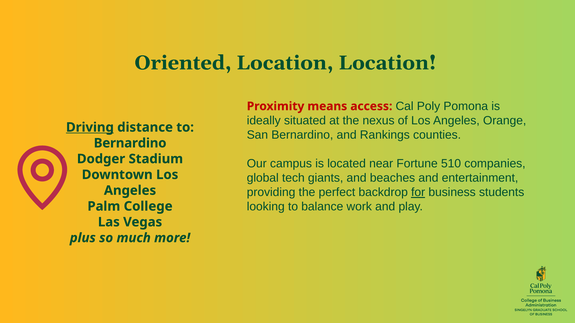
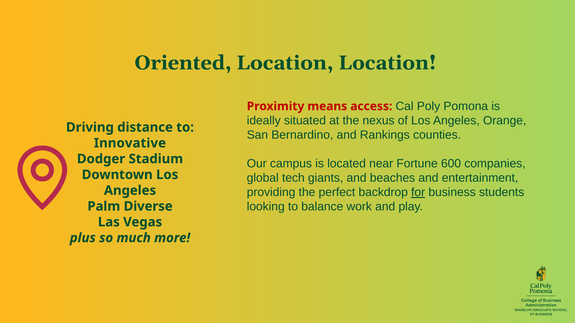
Driving underline: present -> none
Bernardino at (130, 143): Bernardino -> Innovative
510: 510 -> 600
College: College -> Diverse
